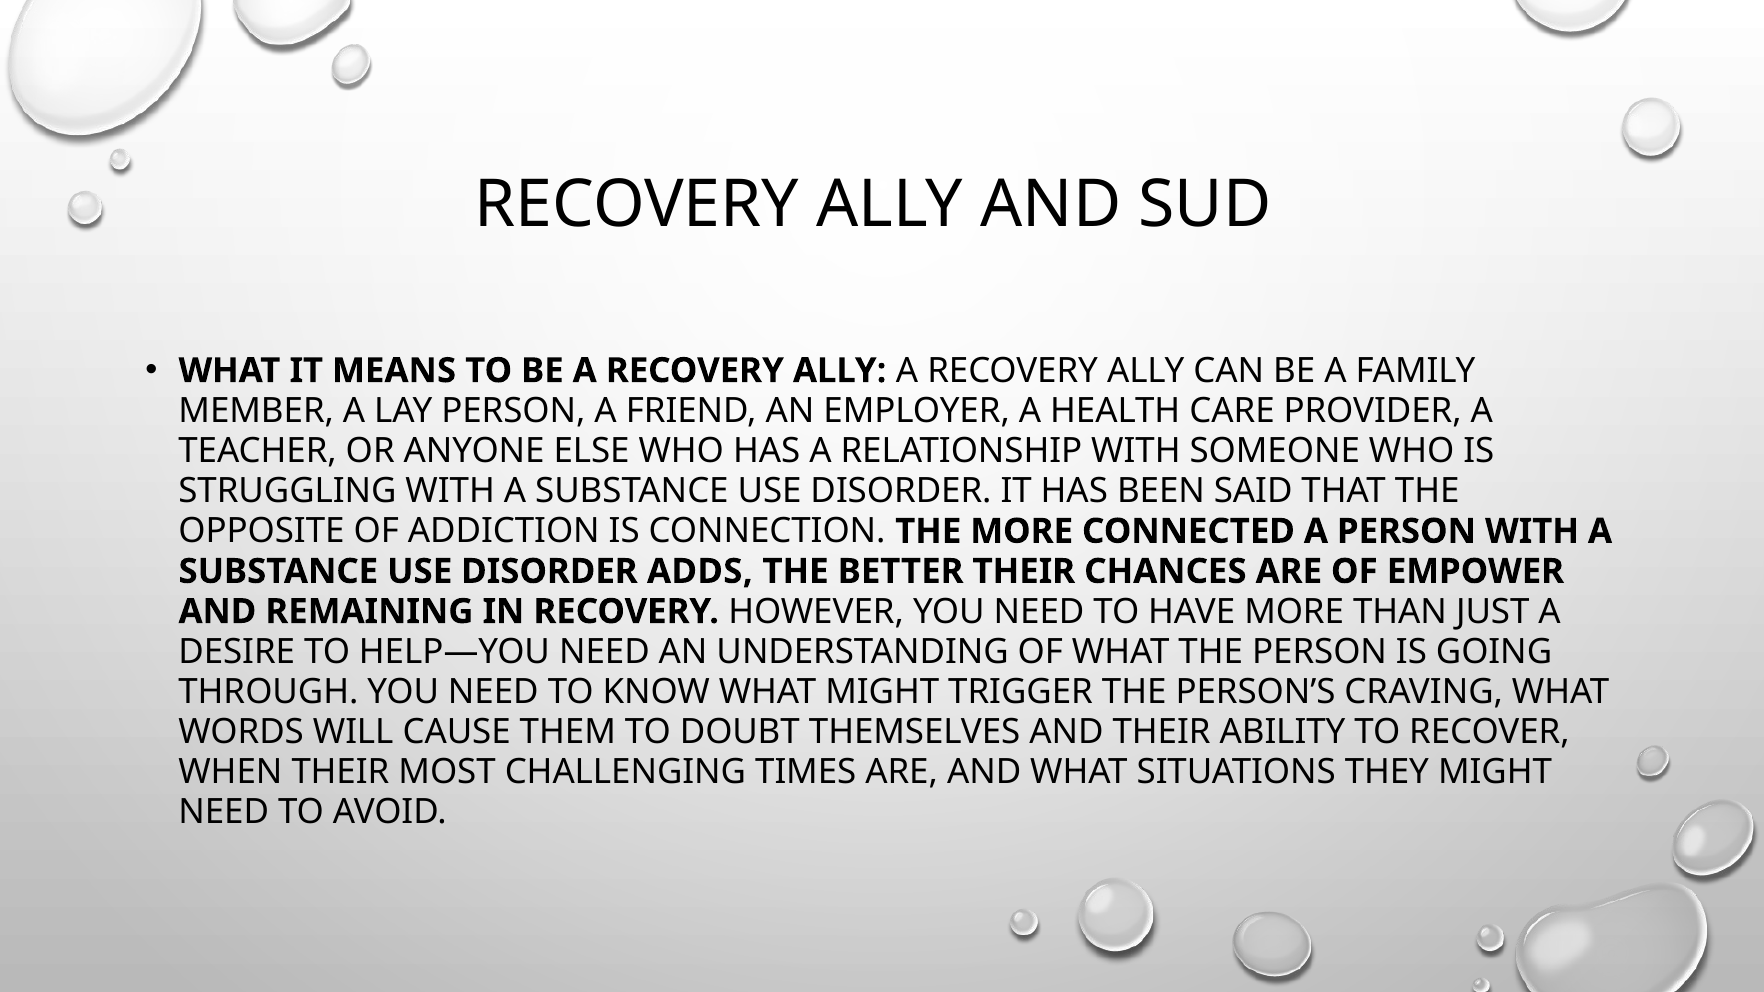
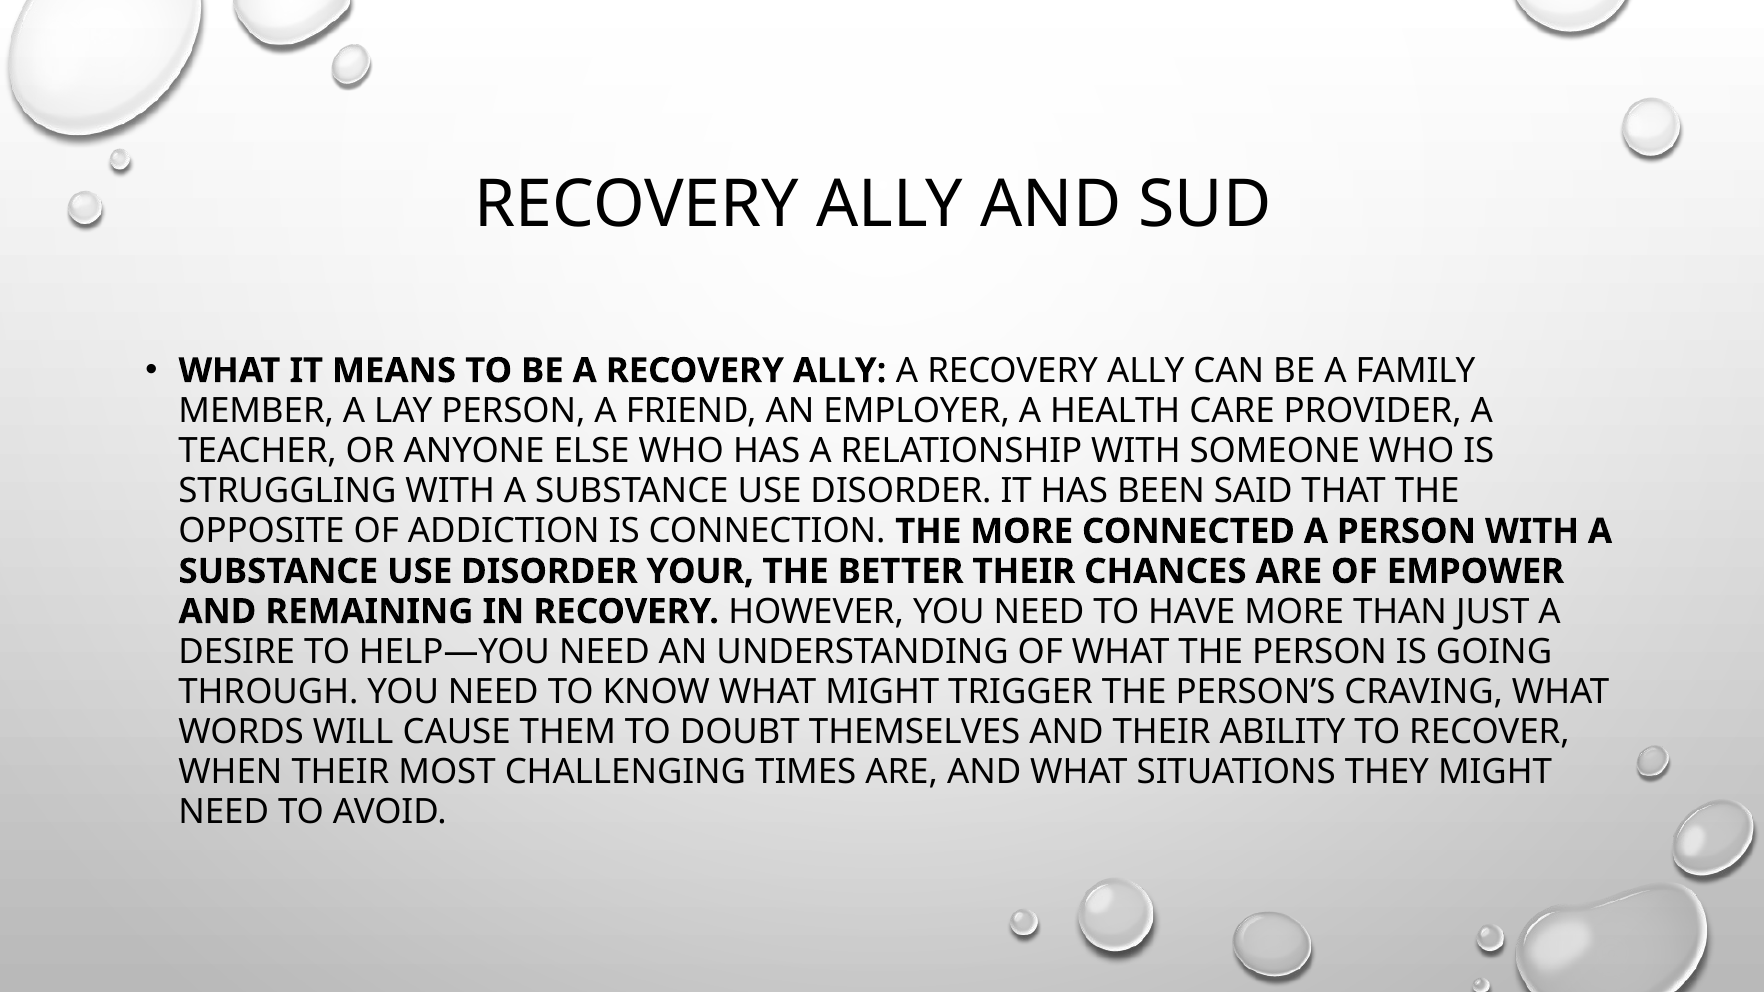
ADDS: ADDS -> YOUR
